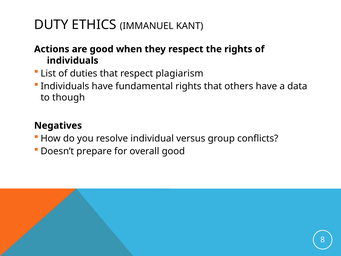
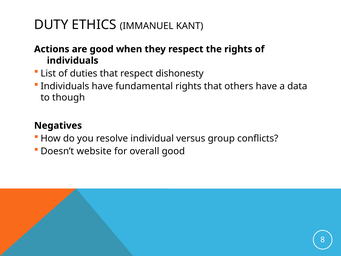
plagiarism: plagiarism -> dishonesty
prepare: prepare -> website
